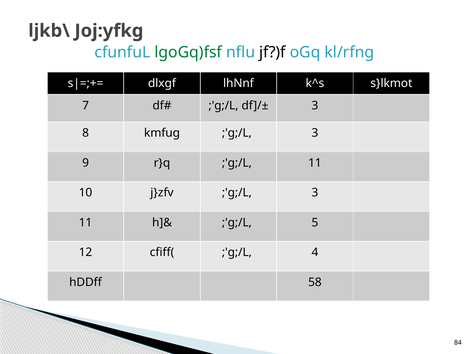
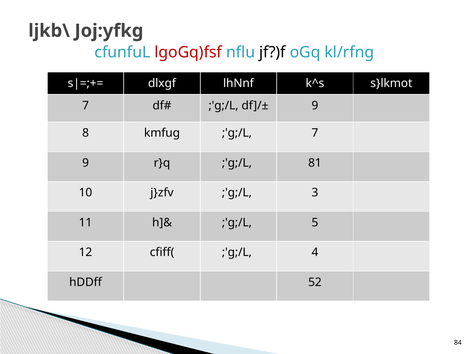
lgoGq)fsf colour: green -> red
df]/± 3: 3 -> 9
kmfug ;'g;/L 3: 3 -> 7
;'g;/L 11: 11 -> 81
58: 58 -> 52
